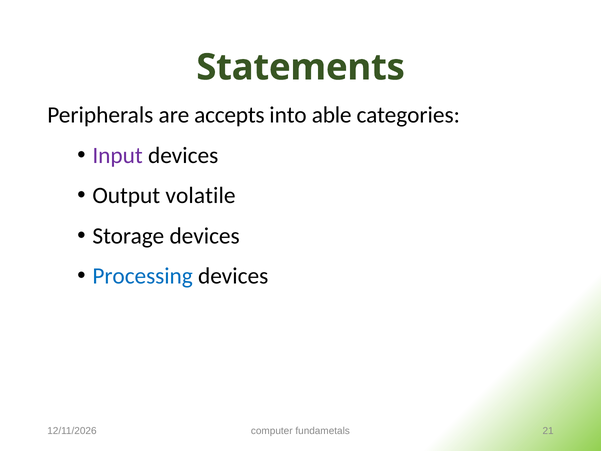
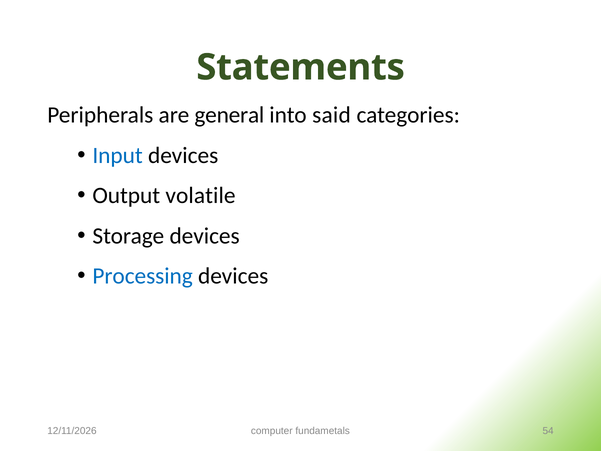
accepts: accepts -> general
able: able -> said
Input colour: purple -> blue
21: 21 -> 54
